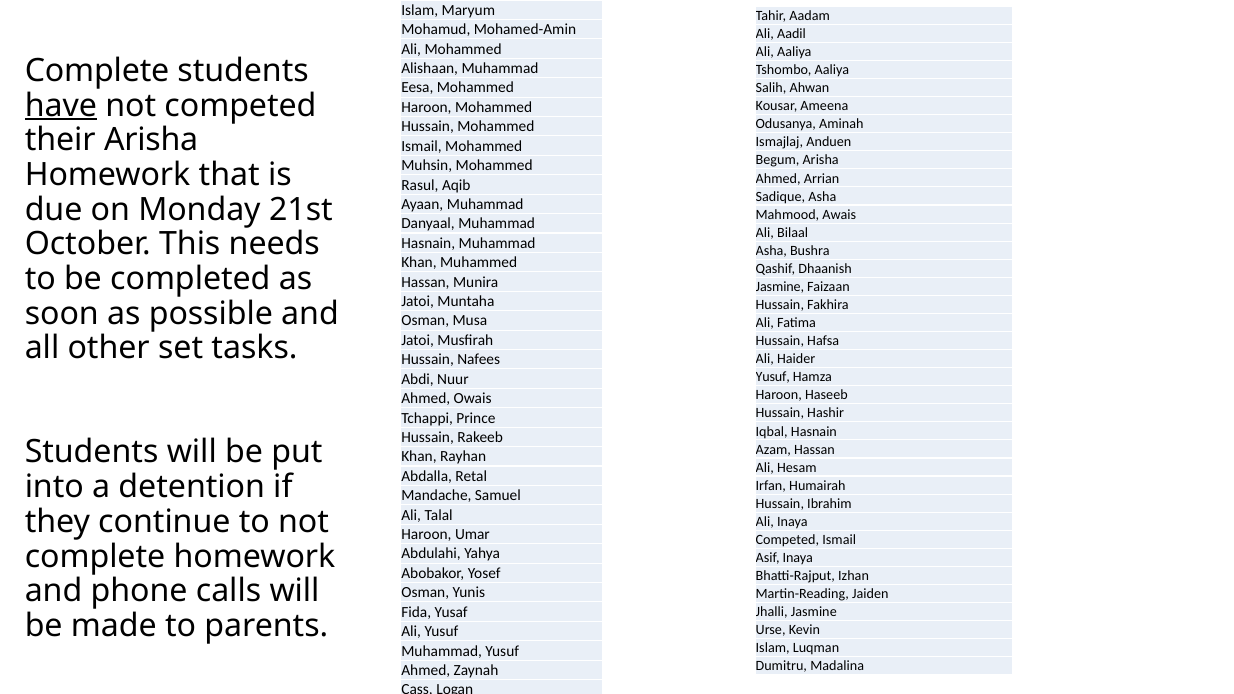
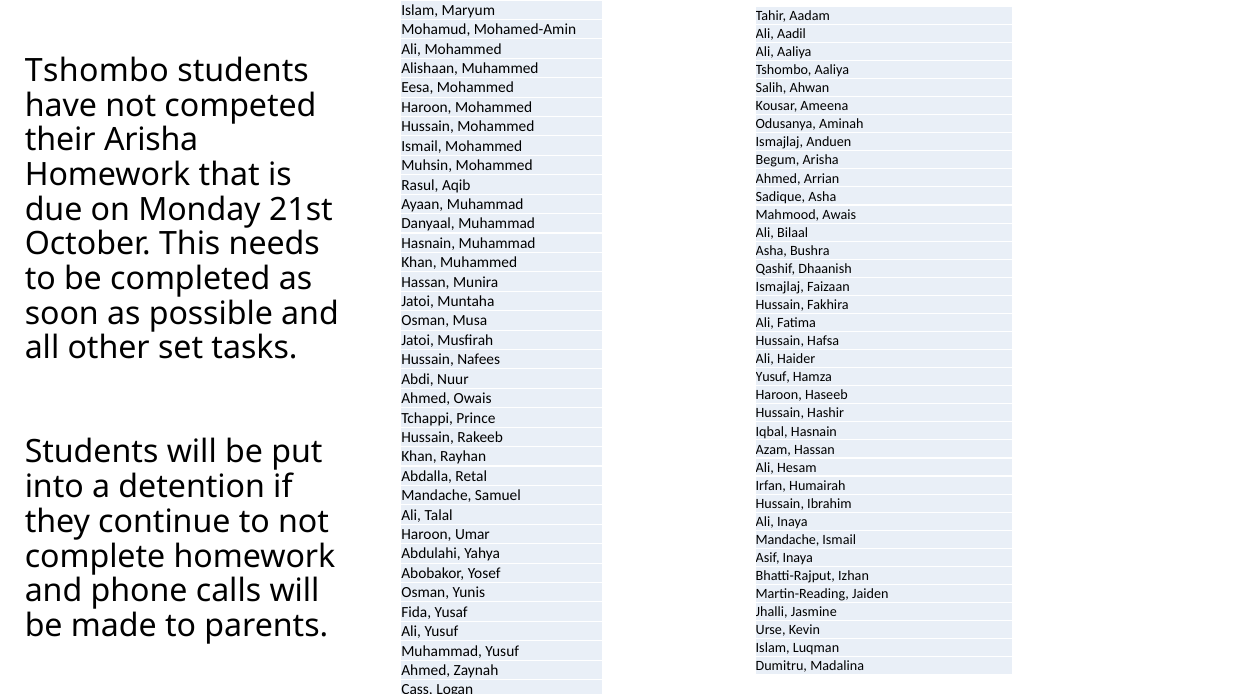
Complete at (97, 71): Complete -> Tshombo
Alishaan Muhammad: Muhammad -> Muhammed
have underline: present -> none
Jasmine at (780, 287): Jasmine -> Ismajlaj
Competed at (787, 540): Competed -> Mandache
